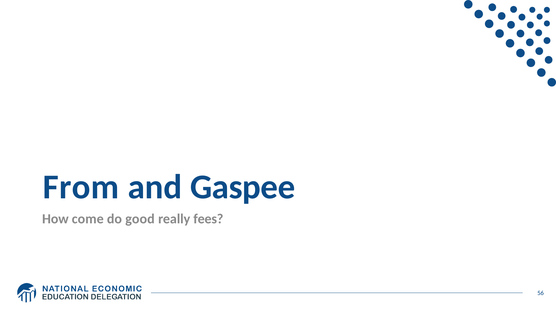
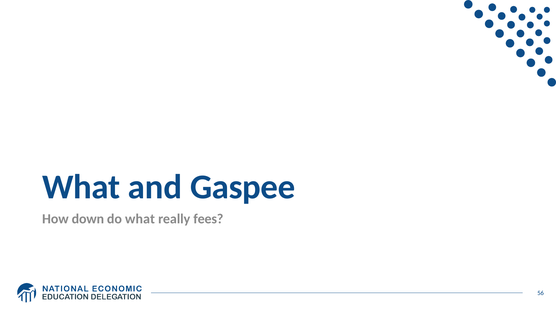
From at (81, 187): From -> What
come: come -> down
do good: good -> what
